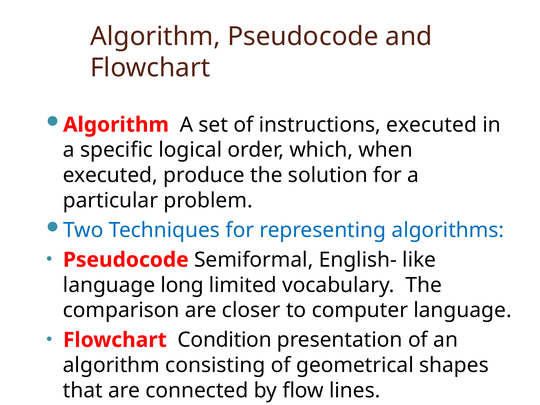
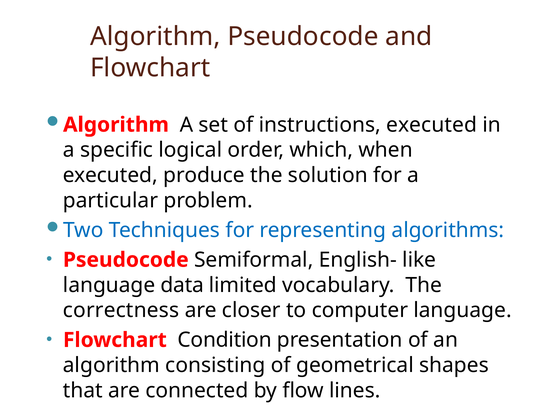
long: long -> data
comparison: comparison -> correctness
